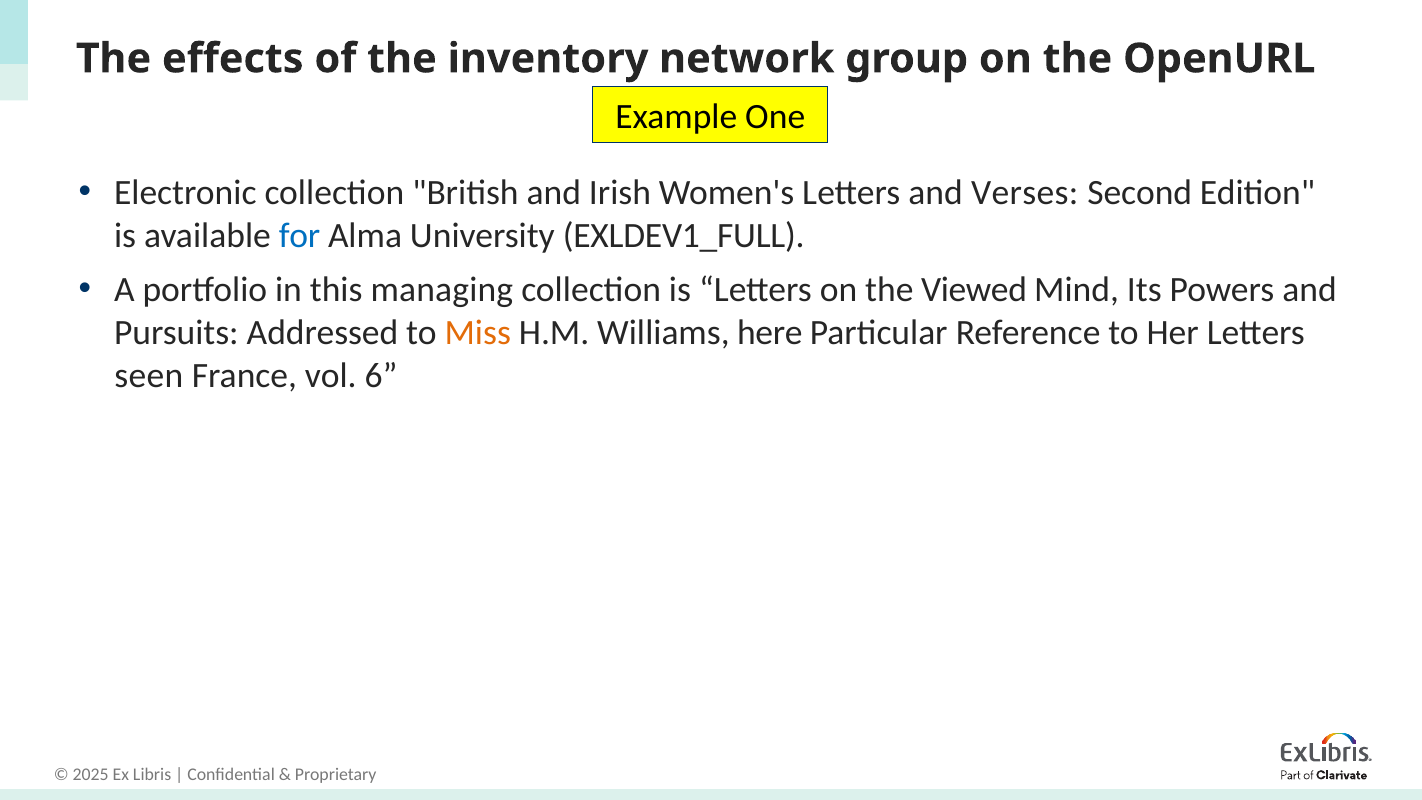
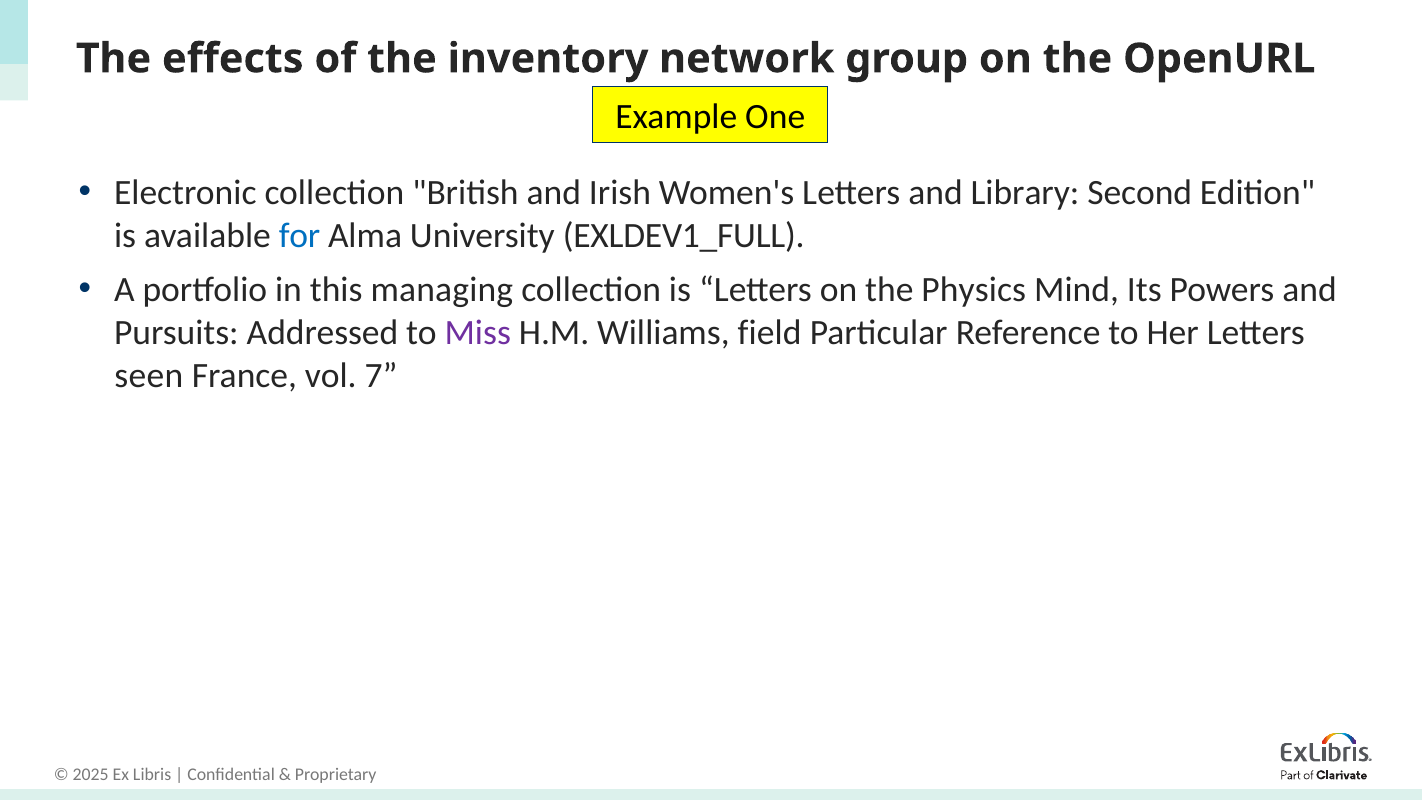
Verses: Verses -> Library
Viewed: Viewed -> Physics
Miss colour: orange -> purple
here: here -> field
6: 6 -> 7
